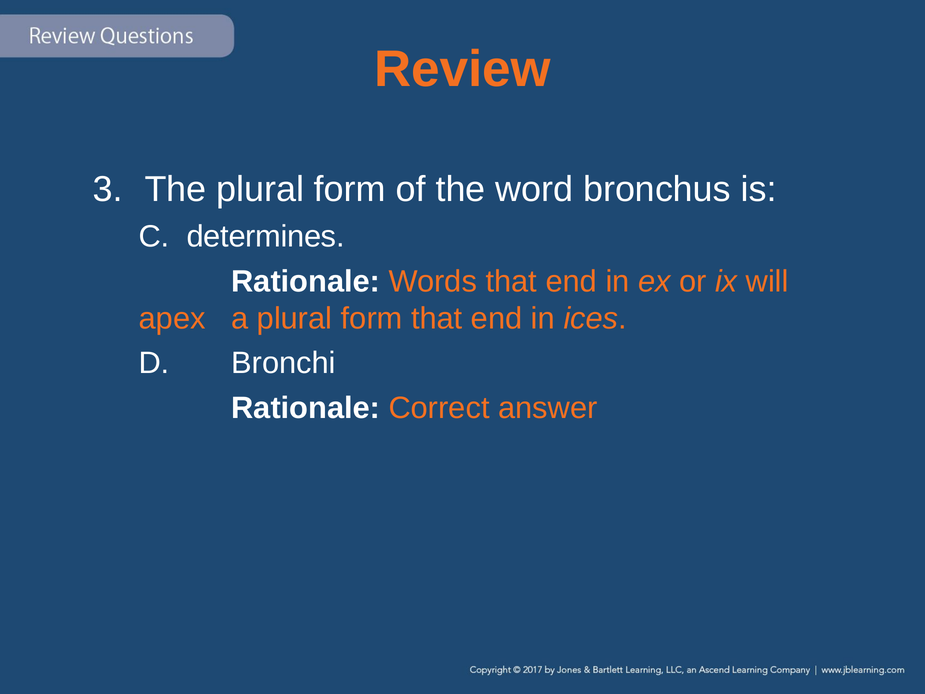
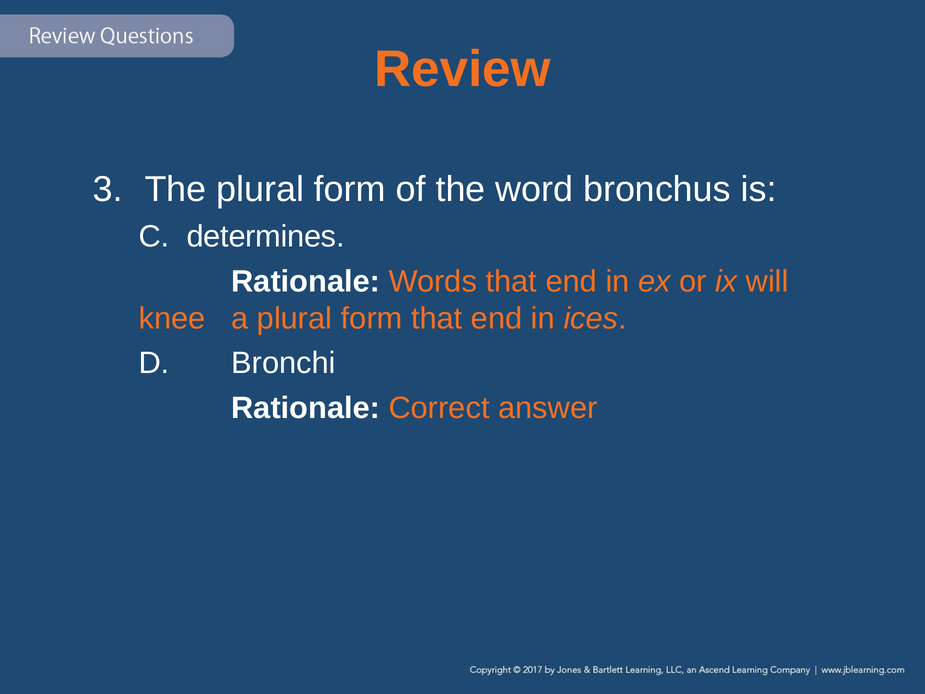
apex: apex -> knee
